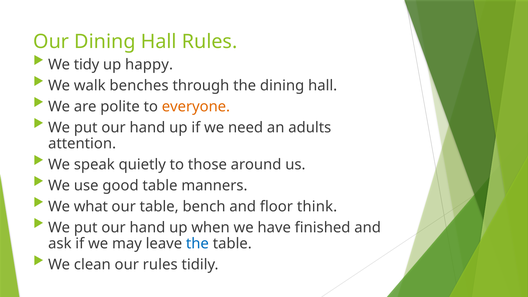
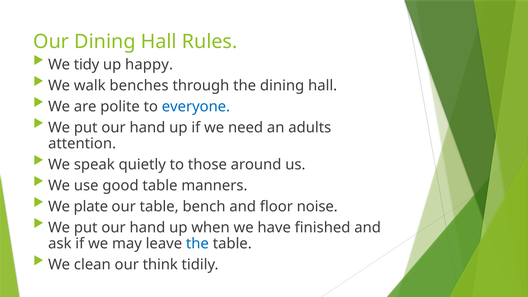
everyone colour: orange -> blue
what: what -> plate
think: think -> noise
our rules: rules -> think
